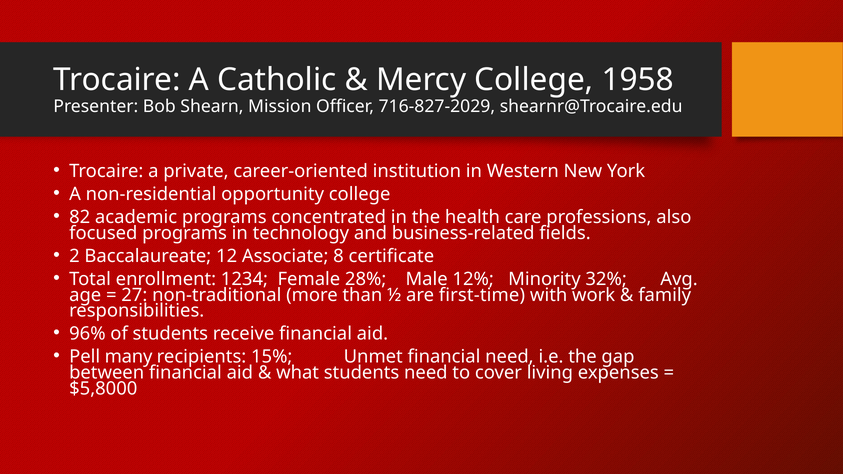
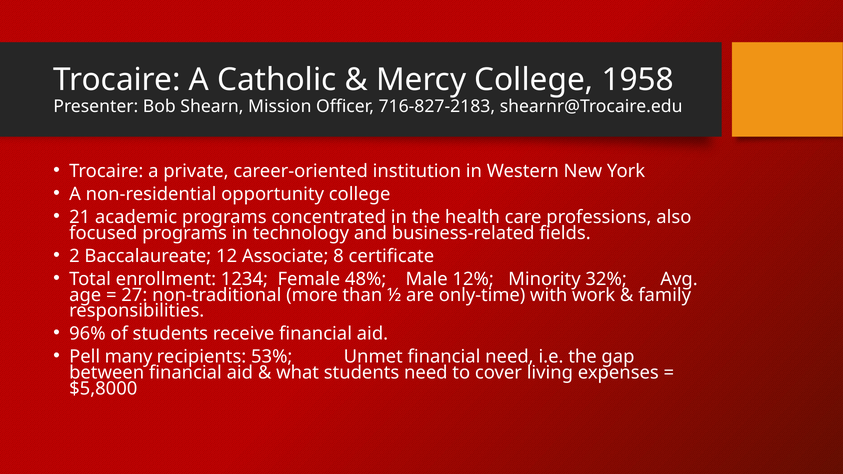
716-827-2029: 716-827-2029 -> 716-827-2183
82: 82 -> 21
28%: 28% -> 48%
first-time: first-time -> only-time
15%: 15% -> 53%
